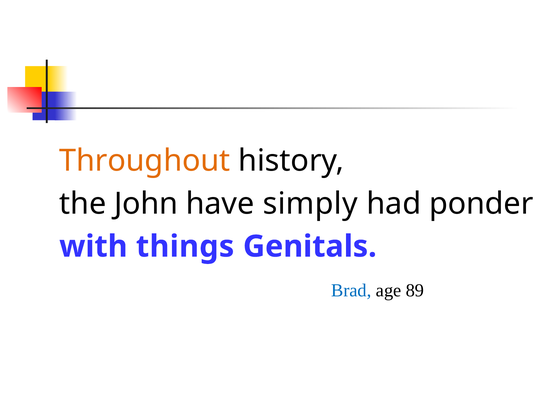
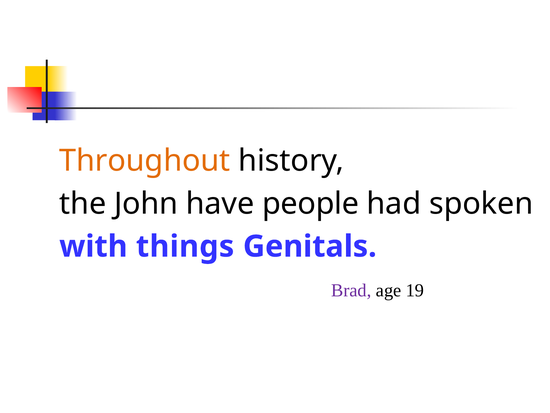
simply: simply -> people
ponder: ponder -> spoken
Brad colour: blue -> purple
89: 89 -> 19
